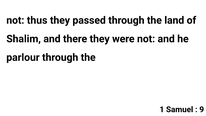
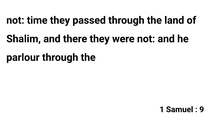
thus: thus -> time
